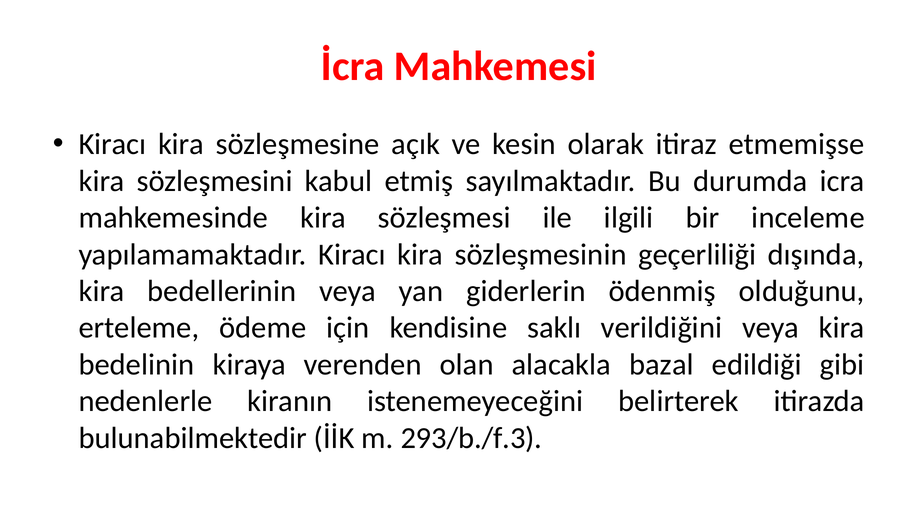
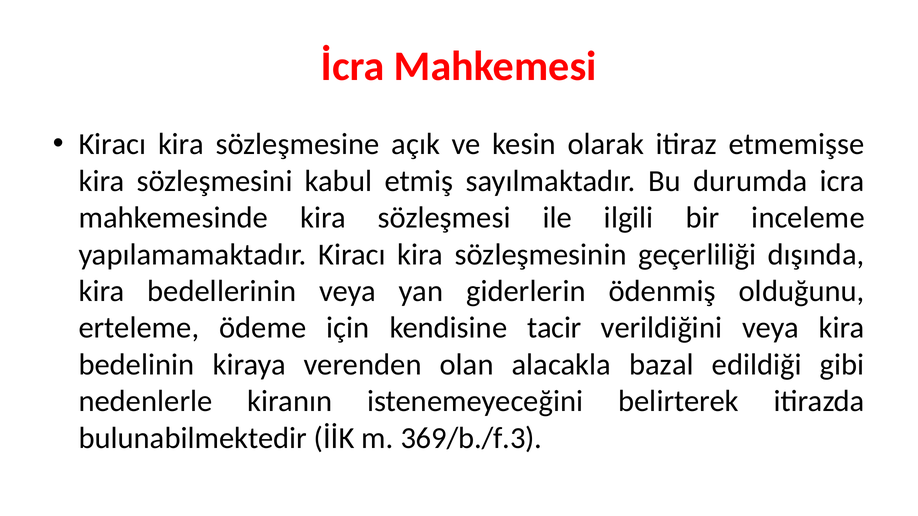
saklı: saklı -> tacir
293/b./f.3: 293/b./f.3 -> 369/b./f.3
